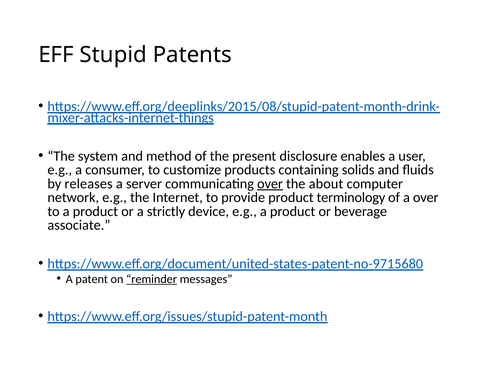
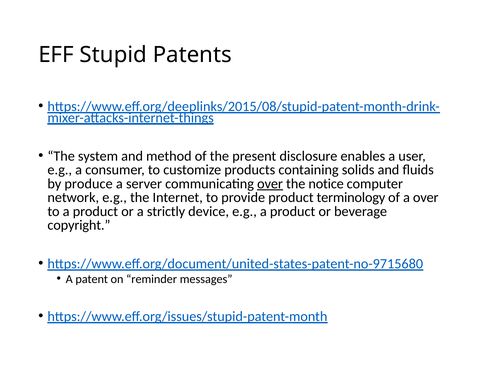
releases: releases -> produce
about: about -> notice
associate: associate -> copyright
reminder underline: present -> none
